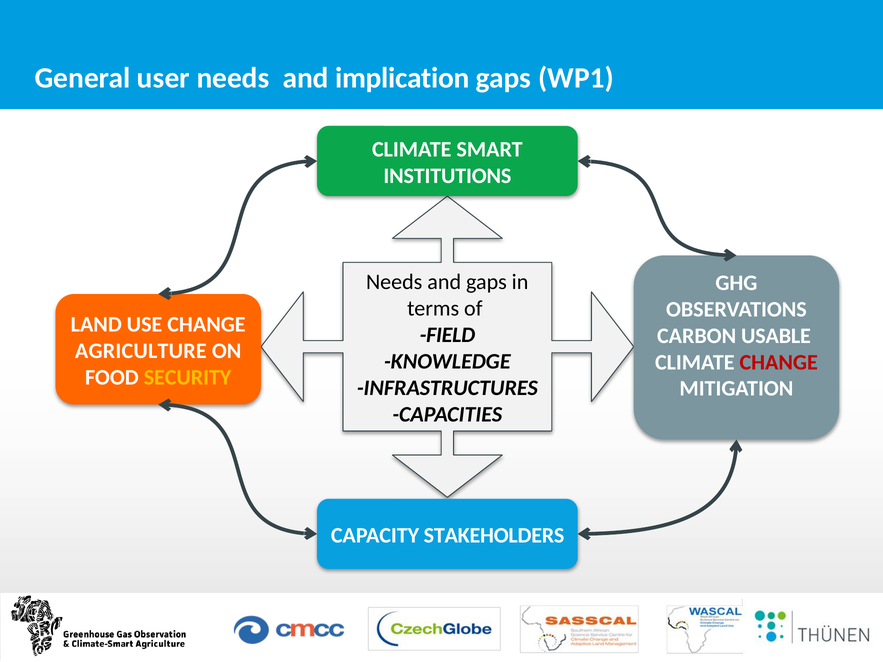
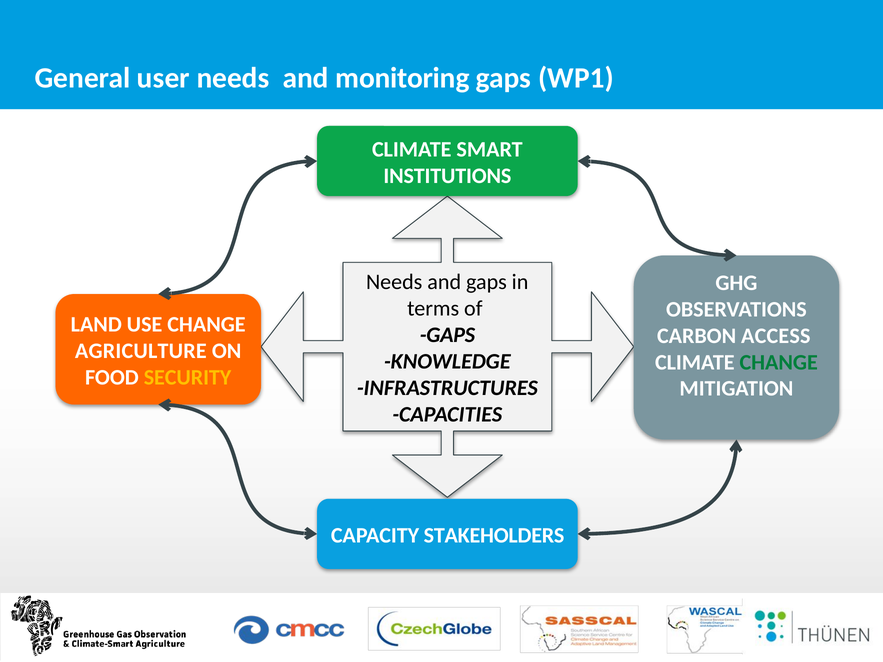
implication: implication -> monitoring
FIELD at (447, 335): FIELD -> GAPS
USABLE: USABLE -> ACCESS
CHANGE at (779, 362) colour: red -> green
